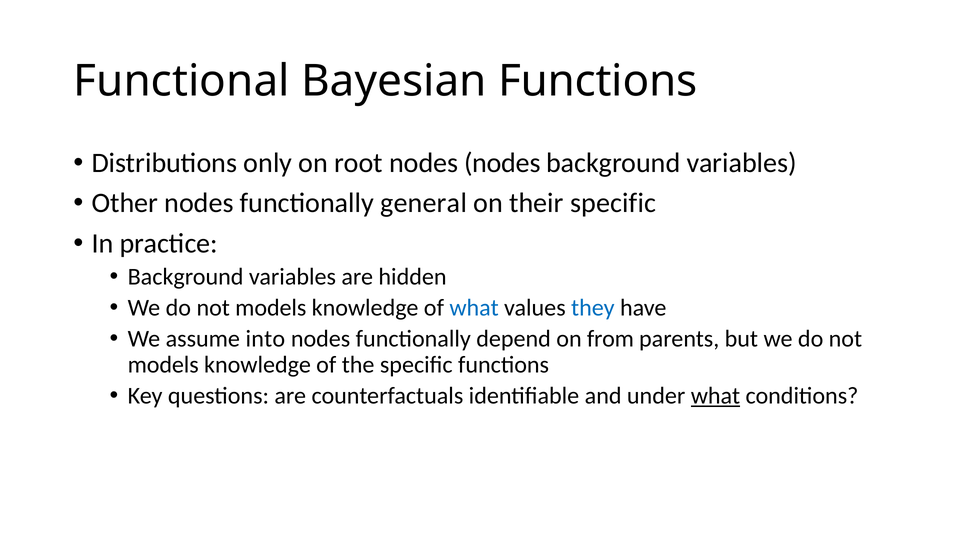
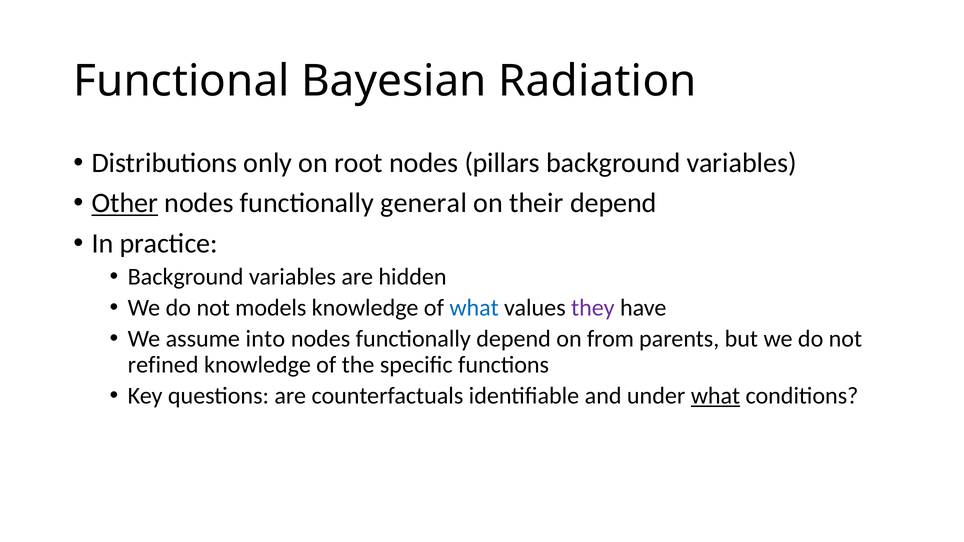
Bayesian Functions: Functions -> Radiation
nodes nodes: nodes -> pillars
Other underline: none -> present
their specific: specific -> depend
they colour: blue -> purple
models at (163, 365): models -> refined
